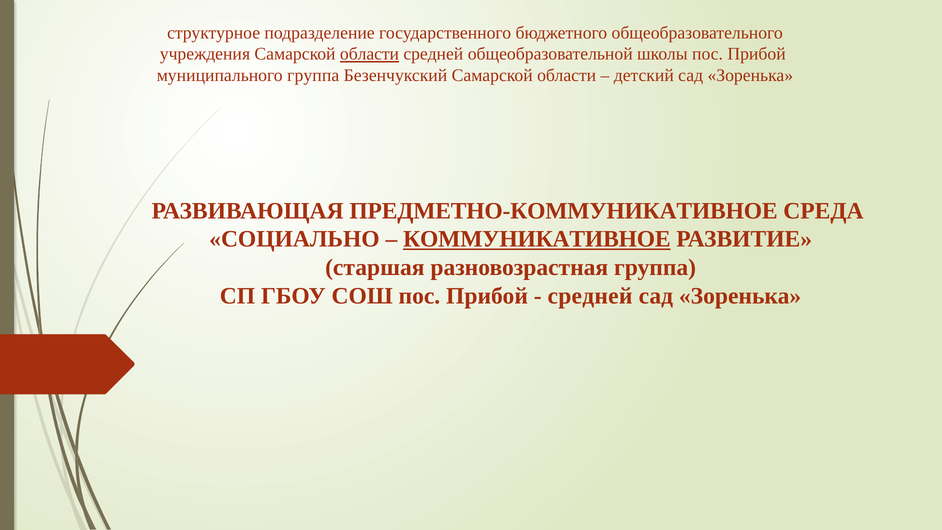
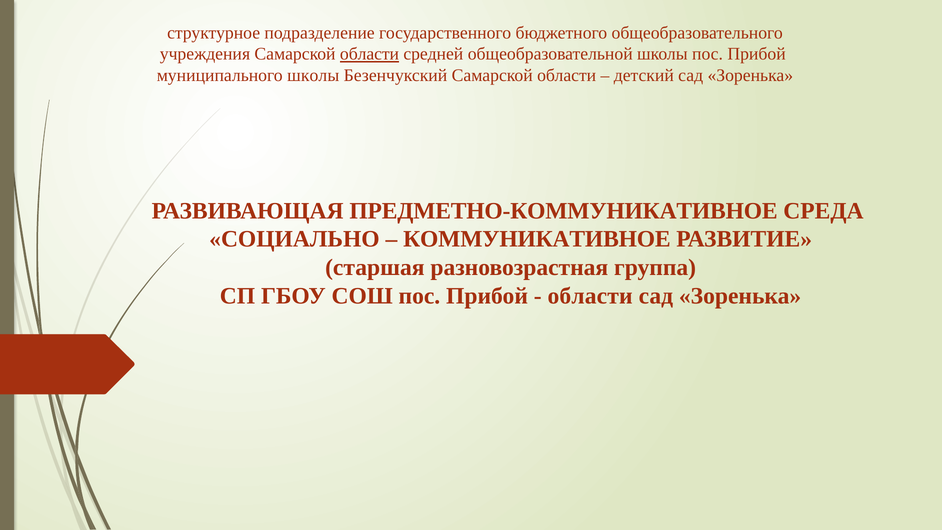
муниципального группа: группа -> школы
КОММУНИКАТИВНОЕ underline: present -> none
средней at (590, 296): средней -> области
